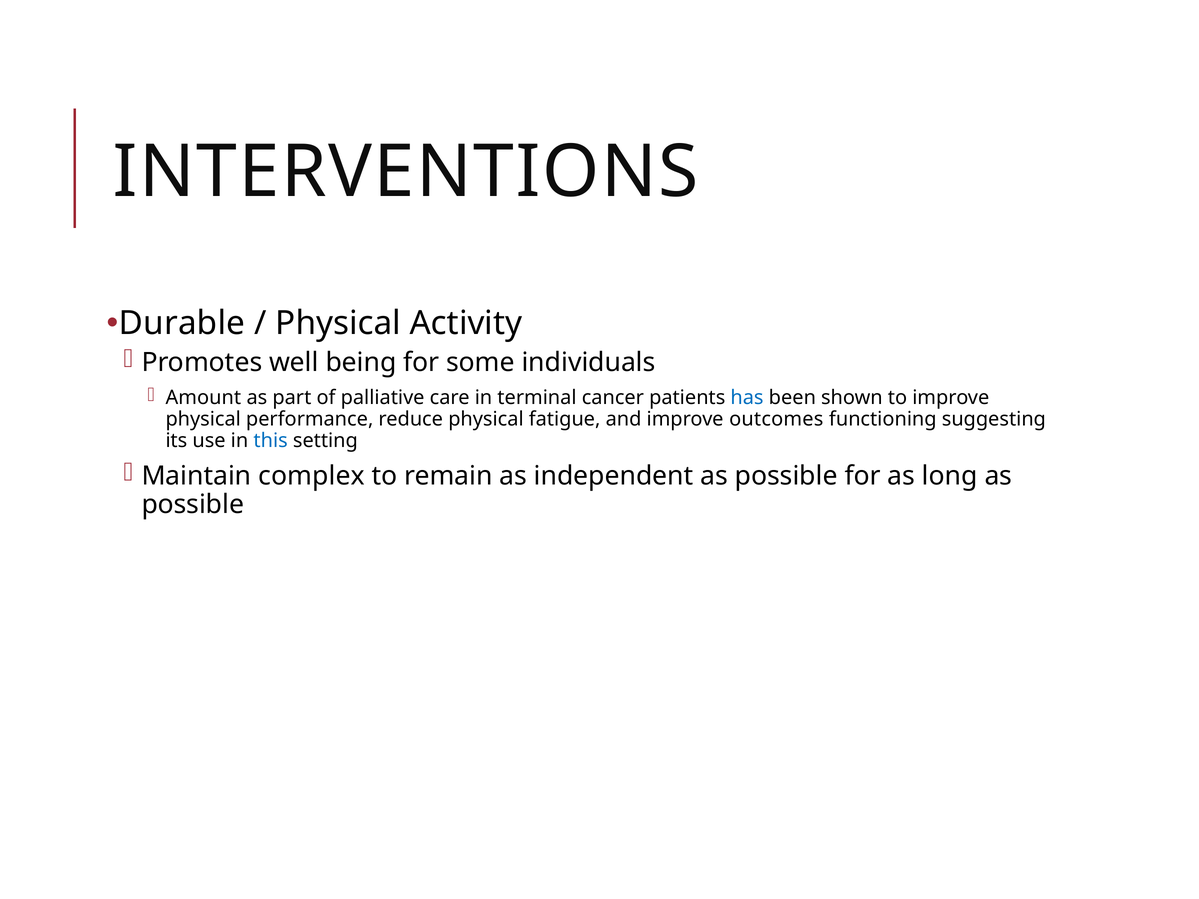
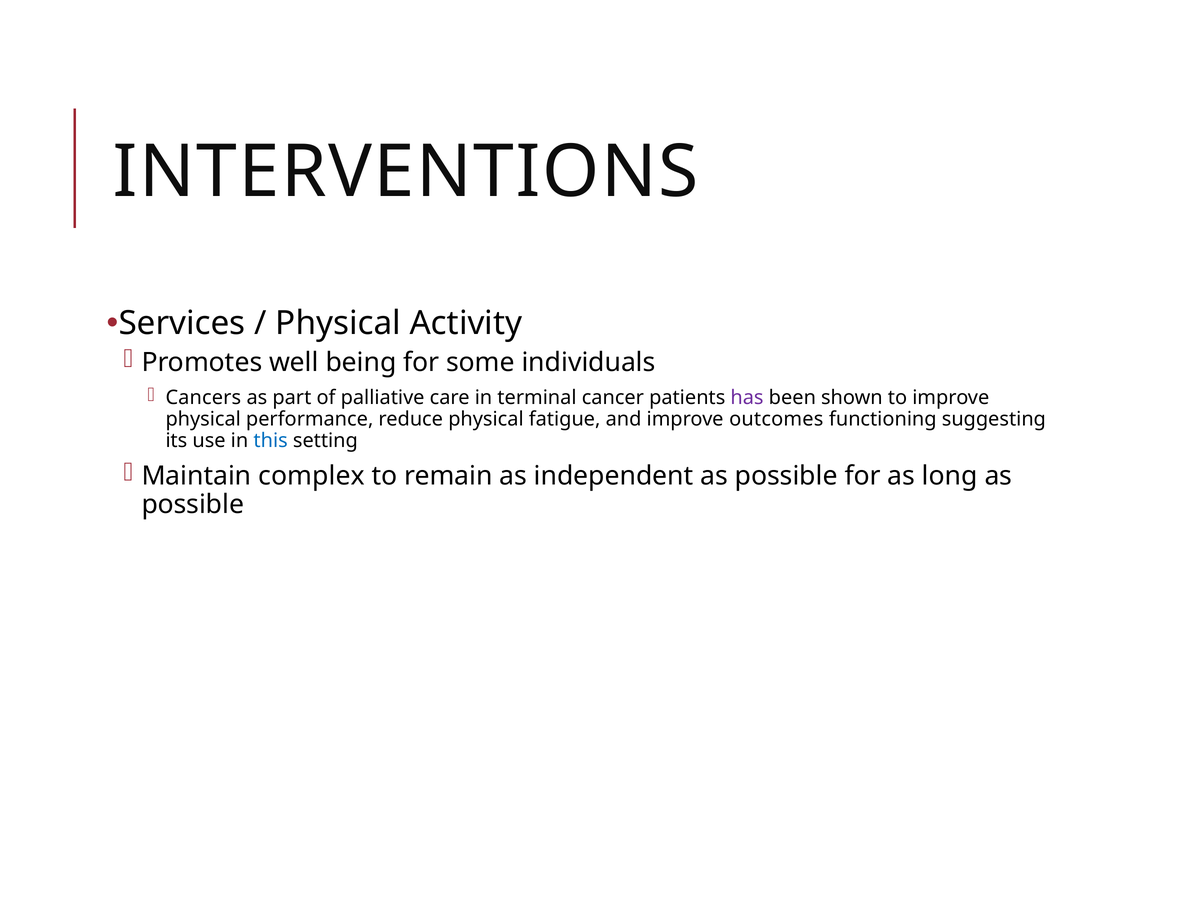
Durable: Durable -> Services
Amount: Amount -> Cancers
has colour: blue -> purple
